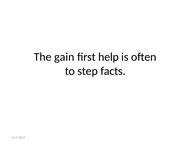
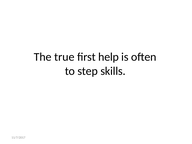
gain: gain -> true
facts: facts -> skills
